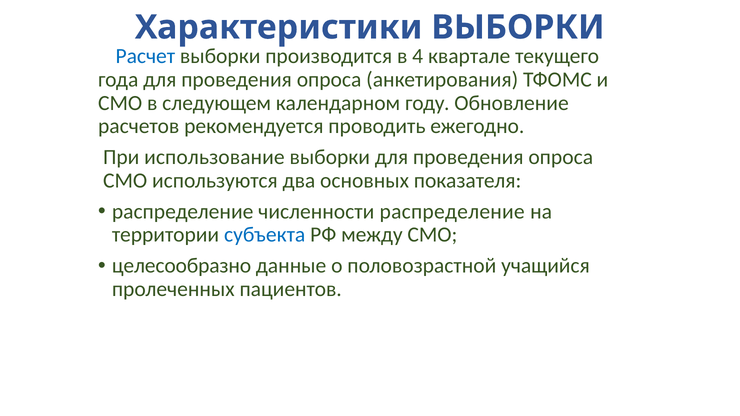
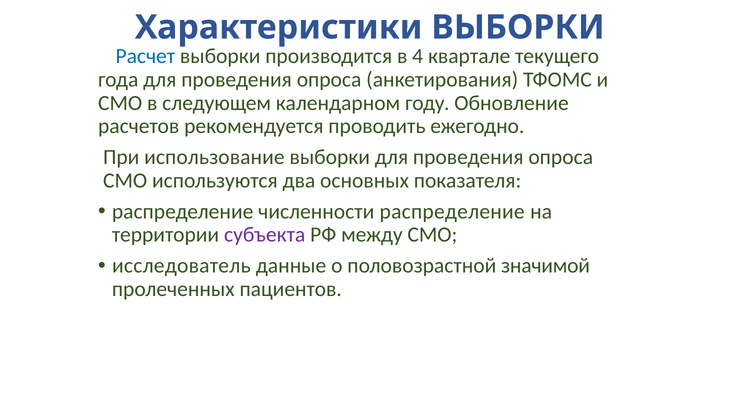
субъекта colour: blue -> purple
целесообразно: целесообразно -> исследователь
учащийся: учащийся -> значимой
